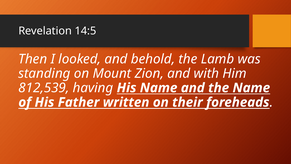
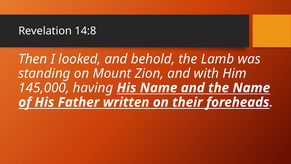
14:5: 14:5 -> 14:8
812,539: 812,539 -> 145,000
